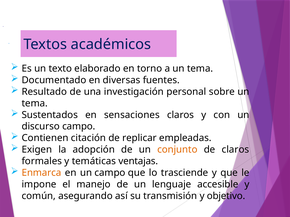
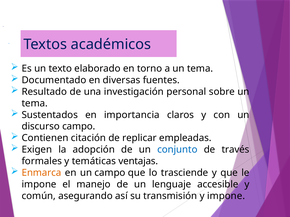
sensaciones: sensaciones -> importancia
conjunto colour: orange -> blue
de claros: claros -> través
y objetivo: objetivo -> impone
